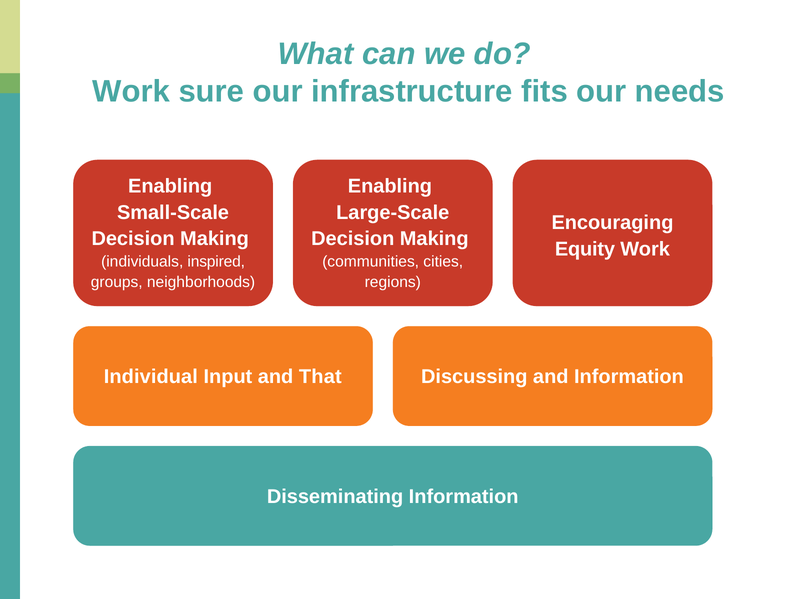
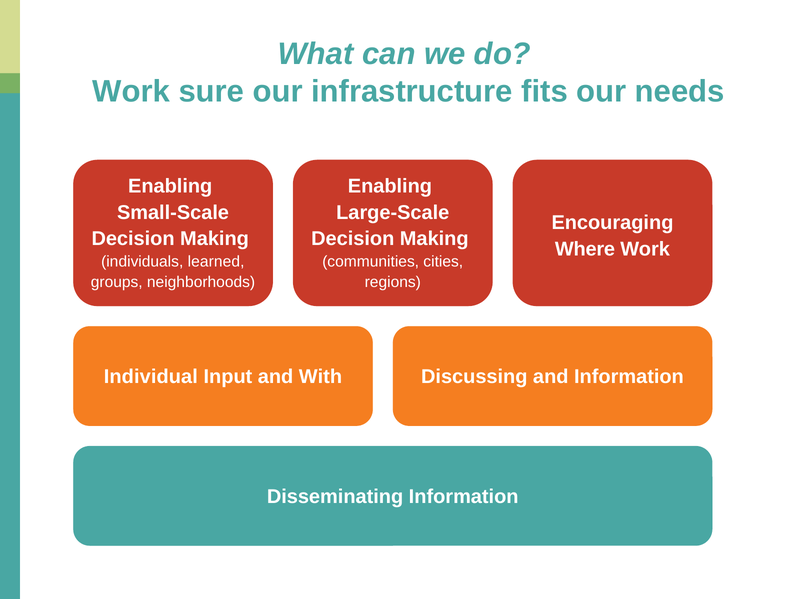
Equity: Equity -> Where
inspired: inspired -> learned
That: That -> With
